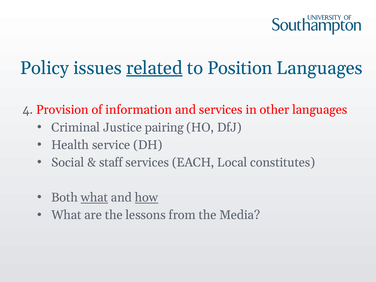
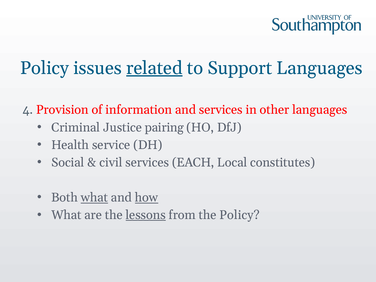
Position: Position -> Support
staff: staff -> civil
lessons underline: none -> present
the Media: Media -> Policy
